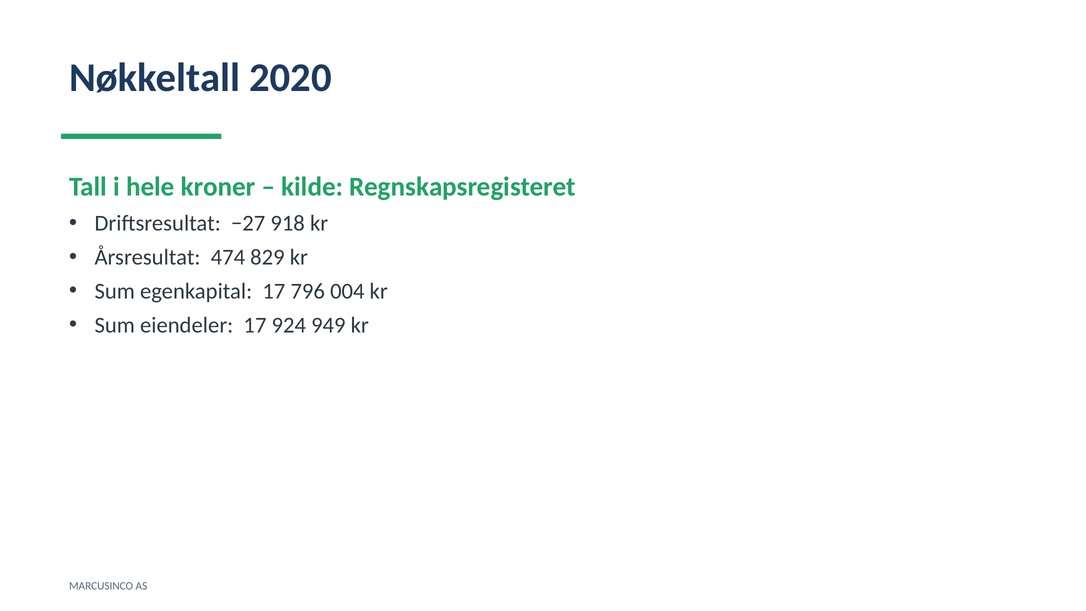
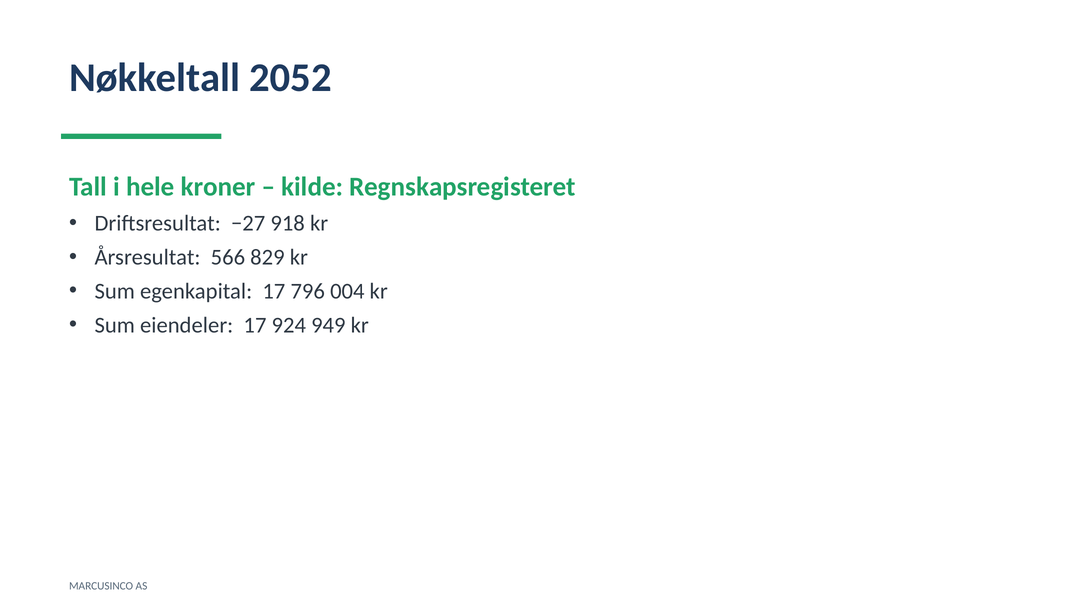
2020: 2020 -> 2052
474: 474 -> 566
